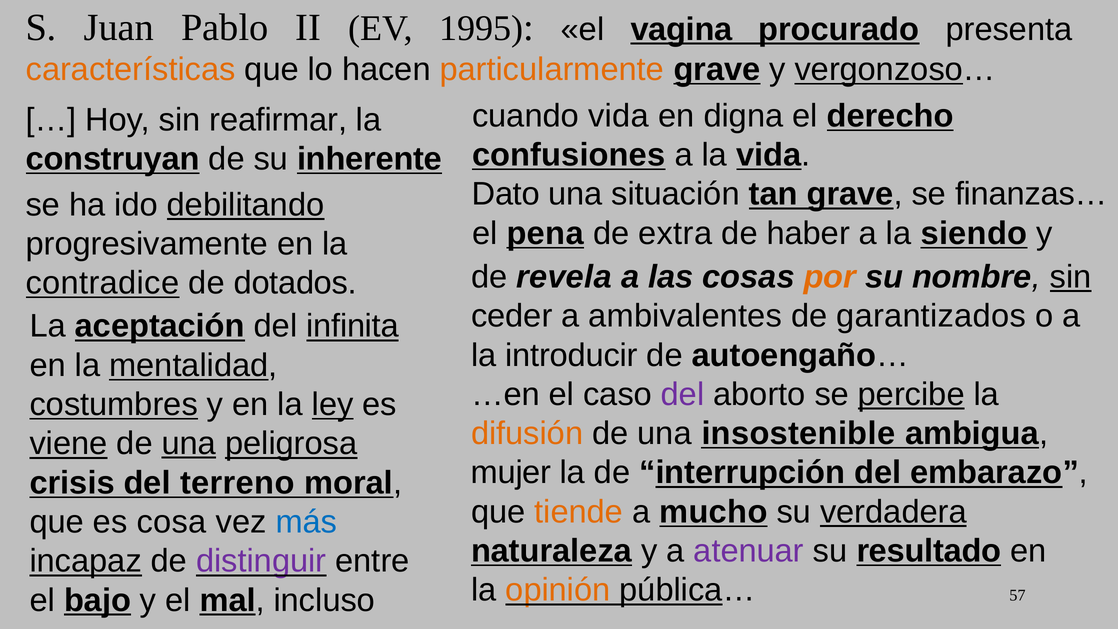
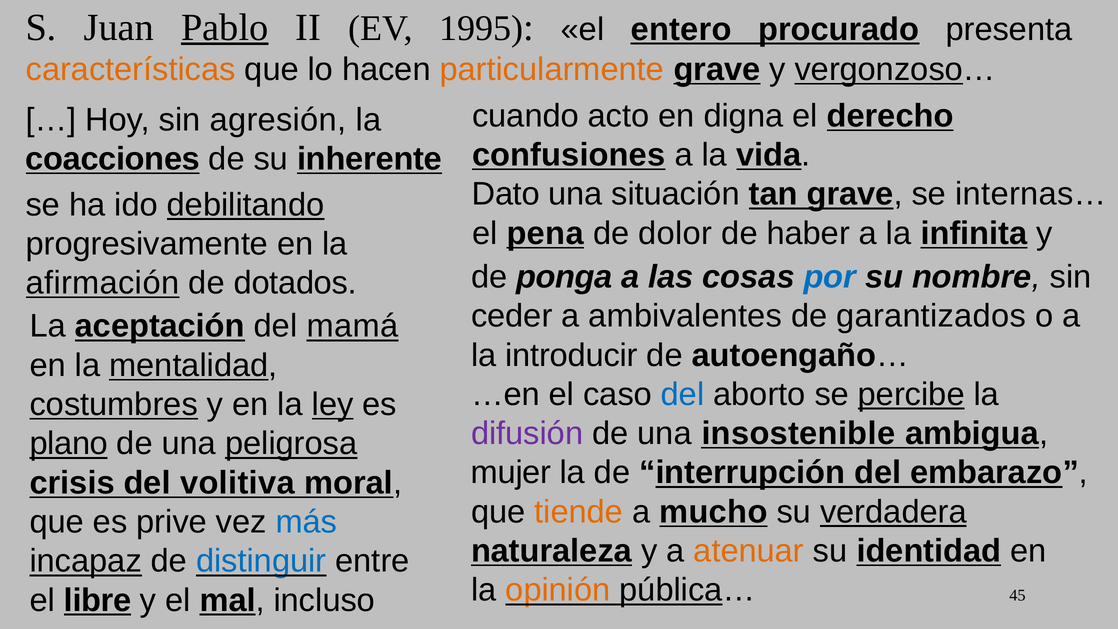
Pablo underline: none -> present
vagina: vagina -> entero
cuando vida: vida -> acto
reafirmar: reafirmar -> agresión
construyan: construyan -> coacciones
finanzas…: finanzas… -> internas…
extra: extra -> dolor
siendo: siendo -> infinita
revela: revela -> ponga
por colour: orange -> blue
sin at (1071, 277) underline: present -> none
contradice: contradice -> afirmación
infinita: infinita -> mamá
del at (683, 394) colour: purple -> blue
difusión colour: orange -> purple
viene: viene -> plano
una at (189, 444) underline: present -> none
terreno: terreno -> volitiva
cosa: cosa -> prive
atenuar colour: purple -> orange
resultado: resultado -> identidad
distinguir colour: purple -> blue
bajo: bajo -> libre
57: 57 -> 45
